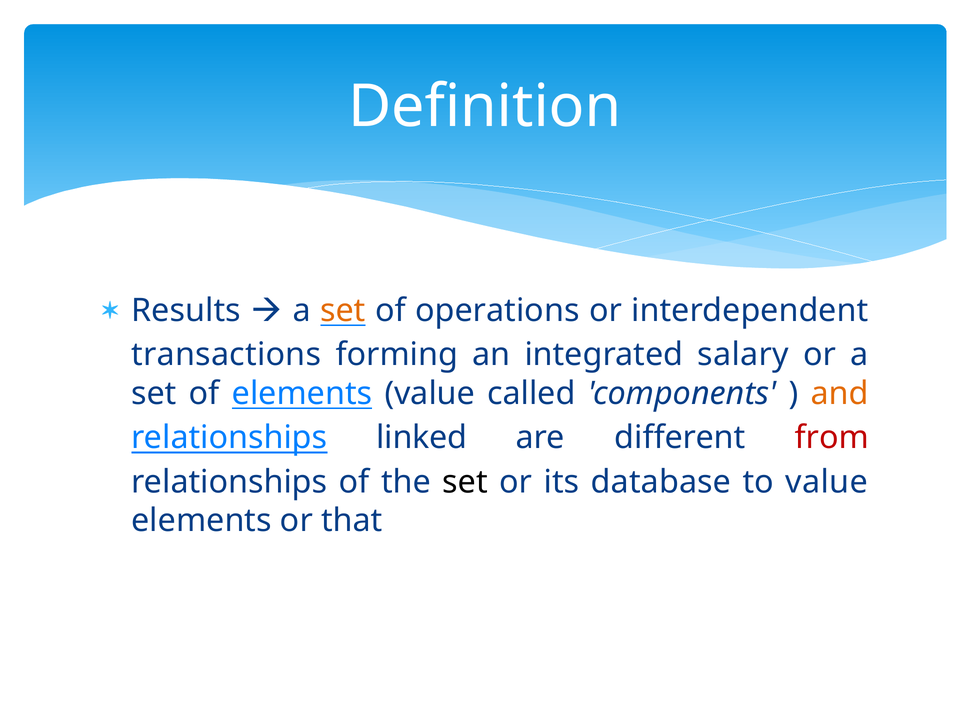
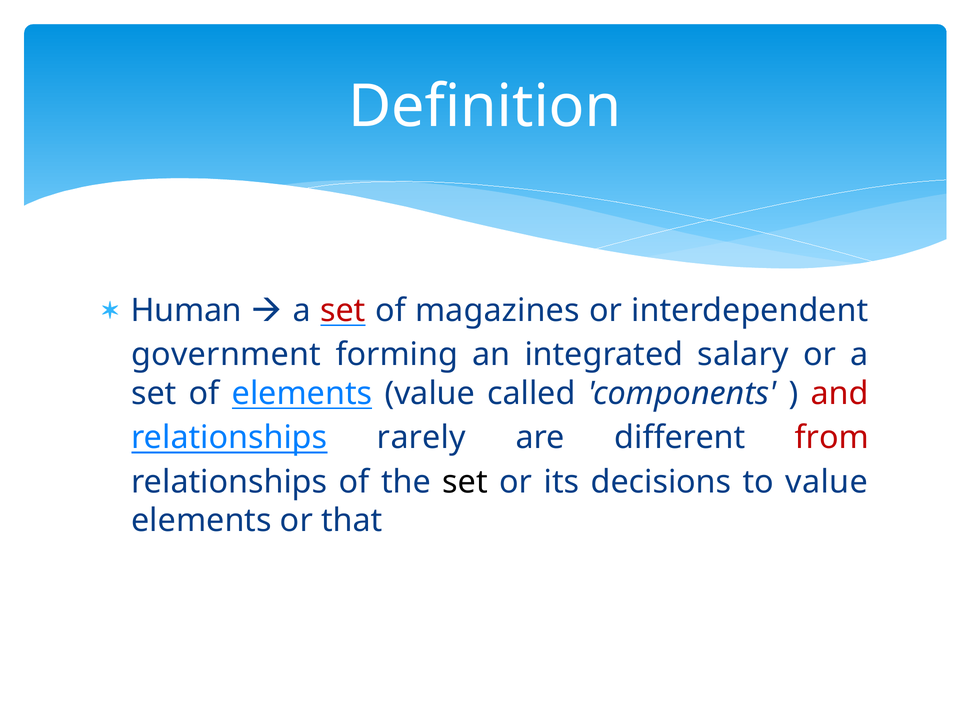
Results: Results -> Human
set at (343, 310) colour: orange -> red
operations: operations -> magazines
transactions: transactions -> government
and colour: orange -> red
linked: linked -> rarely
database: database -> decisions
